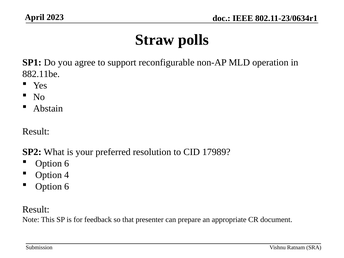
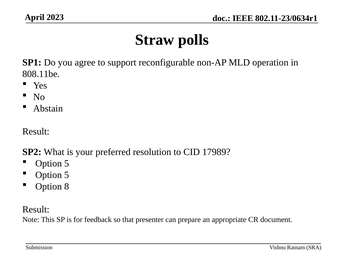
882.11be: 882.11be -> 808.11be
6 at (67, 164): 6 -> 5
4 at (67, 175): 4 -> 5
6 at (67, 186): 6 -> 8
